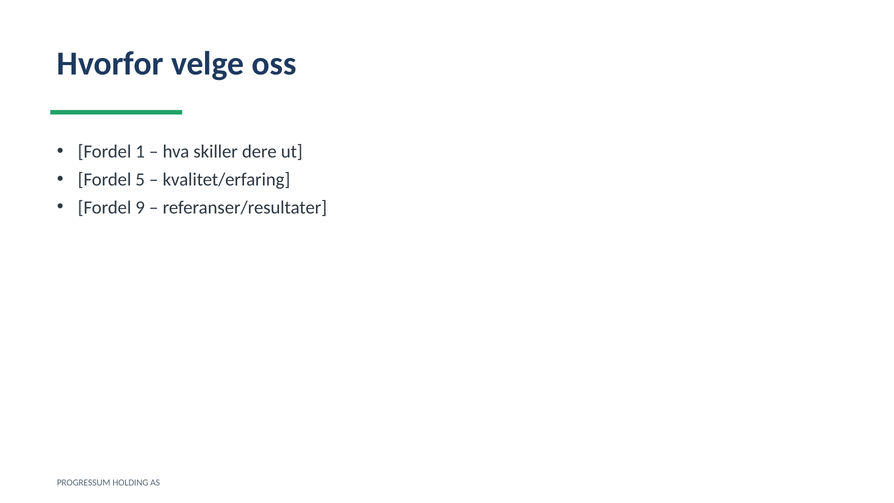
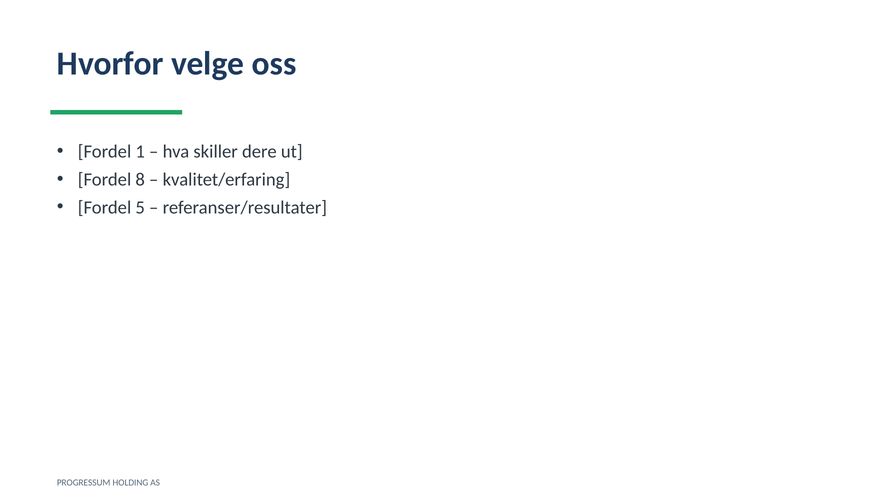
5: 5 -> 8
9: 9 -> 5
